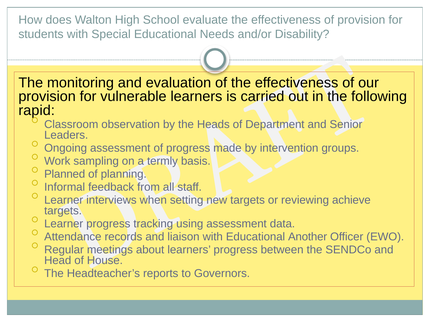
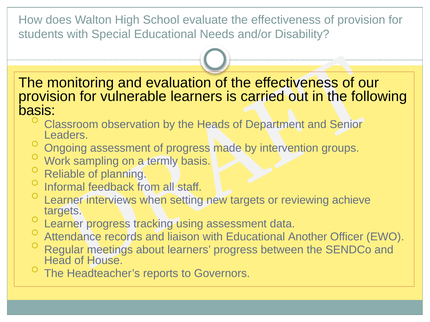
rapid at (37, 110): rapid -> basis
Planned: Planned -> Reliable
